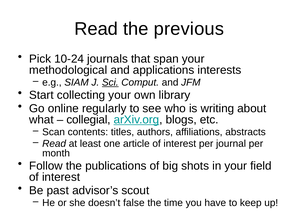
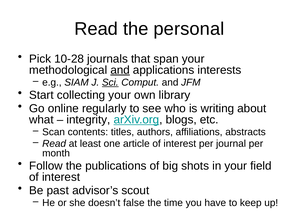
previous: previous -> personal
10-24: 10-24 -> 10-28
and at (120, 70) underline: none -> present
collegial: collegial -> integrity
